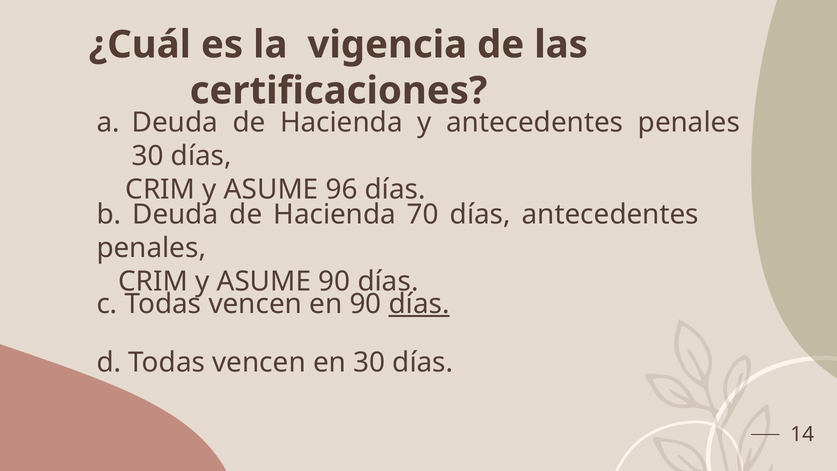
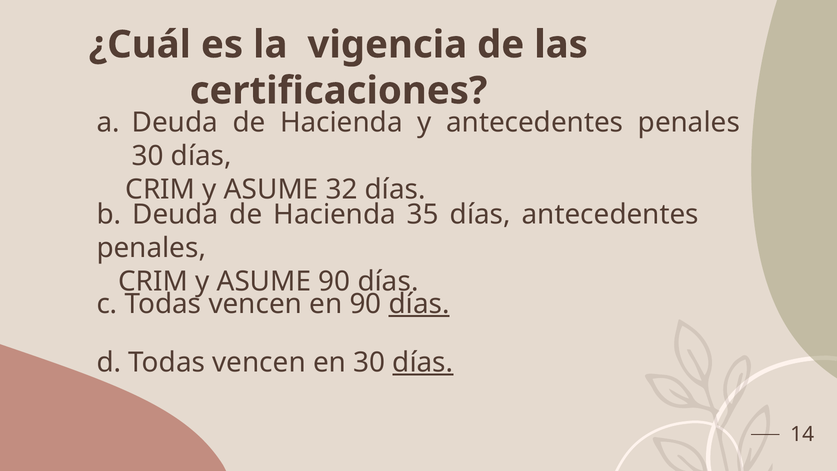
96: 96 -> 32
70: 70 -> 35
días at (423, 362) underline: none -> present
